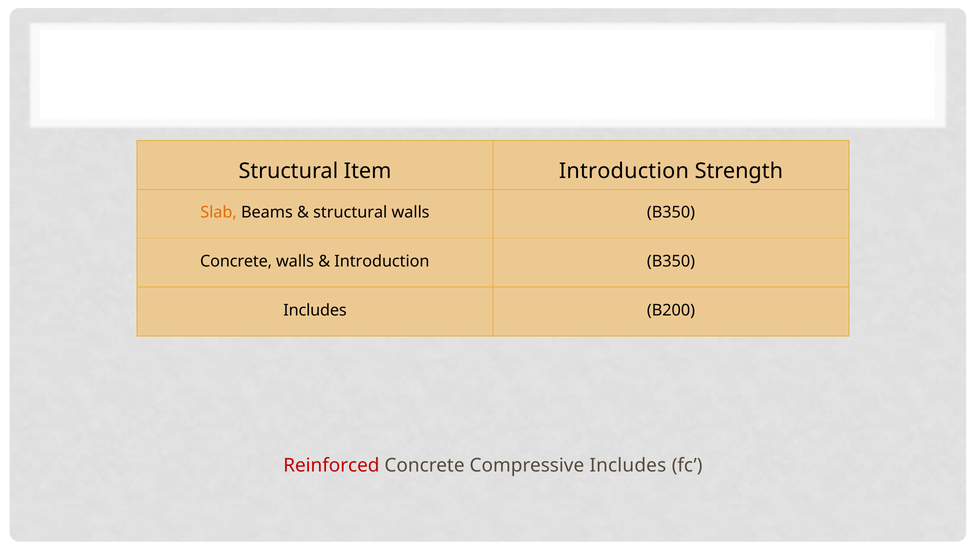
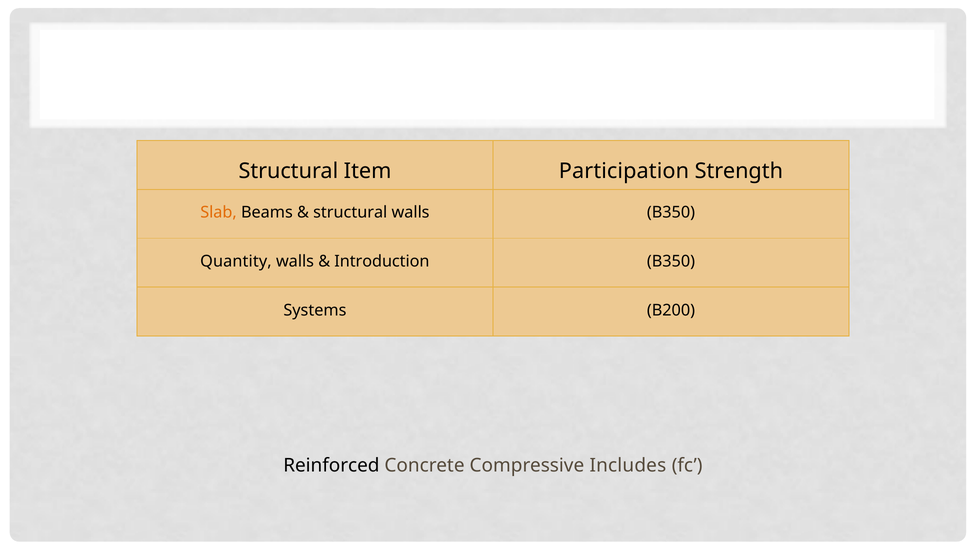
Item Introduction: Introduction -> Participation
Concrete at (236, 261): Concrete -> Quantity
Includes at (315, 310): Includes -> Systems
Reinforced colour: red -> black
